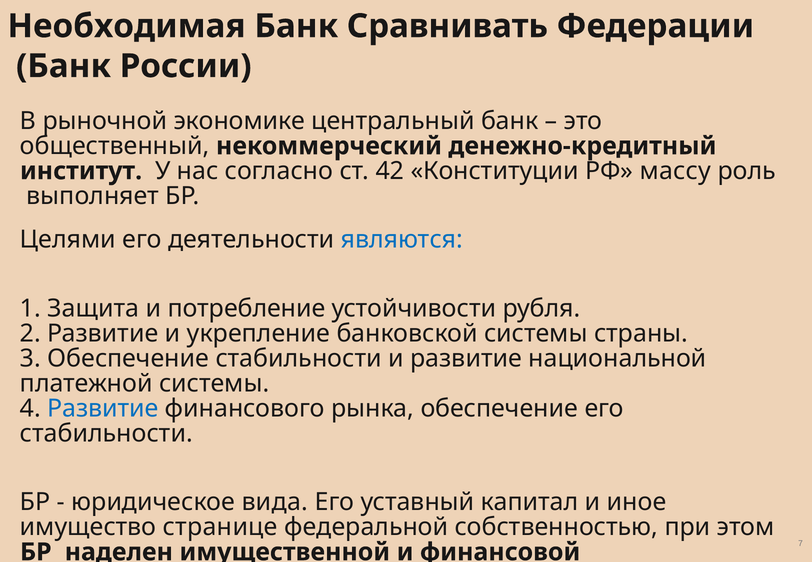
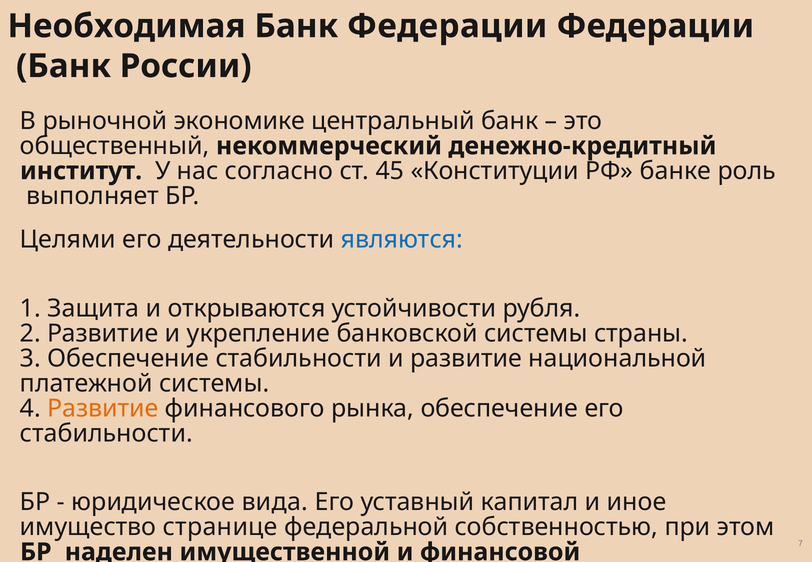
Банк Сравнивать: Сравнивать -> Федерации
42: 42 -> 45
массу: массу -> банке
потребление: потребление -> открываются
Развитие at (103, 408) colour: blue -> orange
